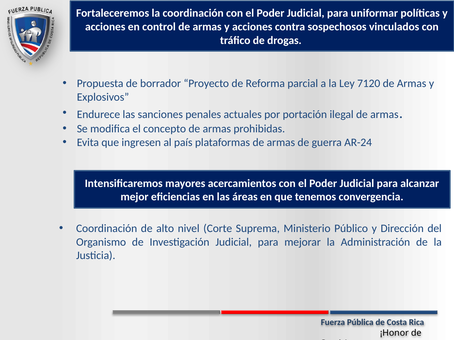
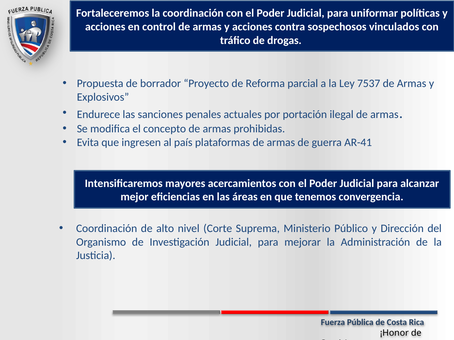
7120: 7120 -> 7537
AR-24: AR-24 -> AR-41
